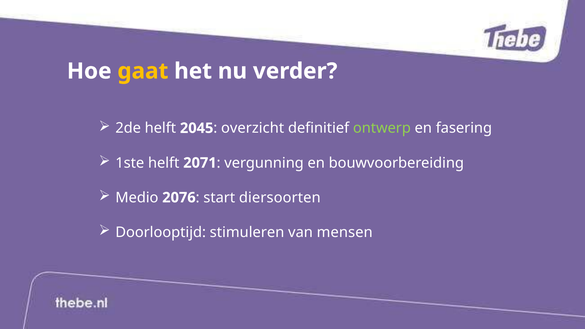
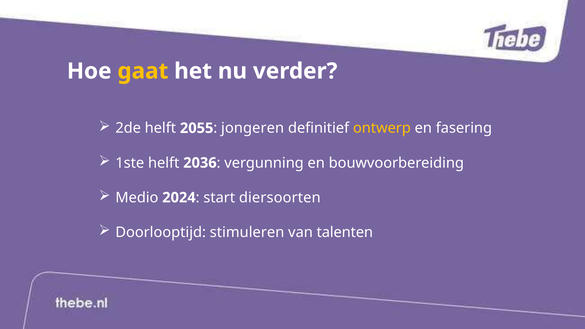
2045: 2045 -> 2055
overzicht: overzicht -> jongeren
ontwerp colour: light green -> yellow
2071: 2071 -> 2036
2076: 2076 -> 2024
mensen: mensen -> talenten
